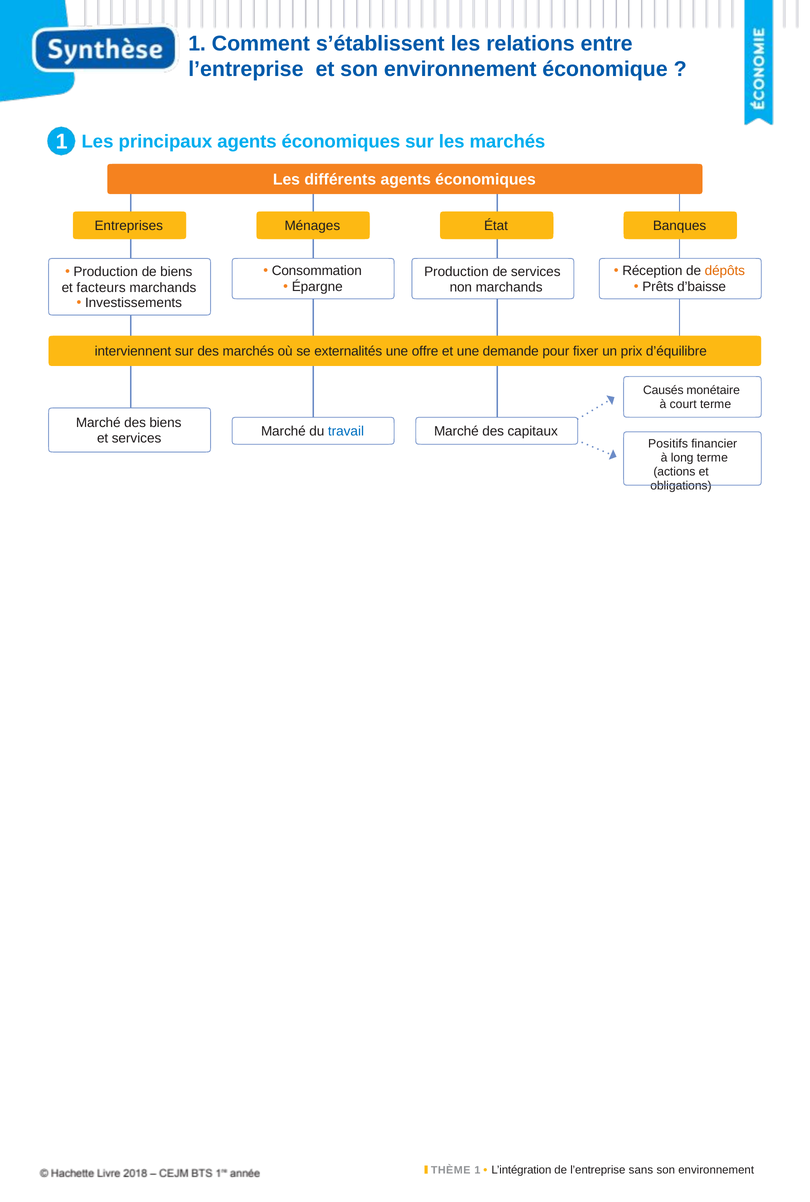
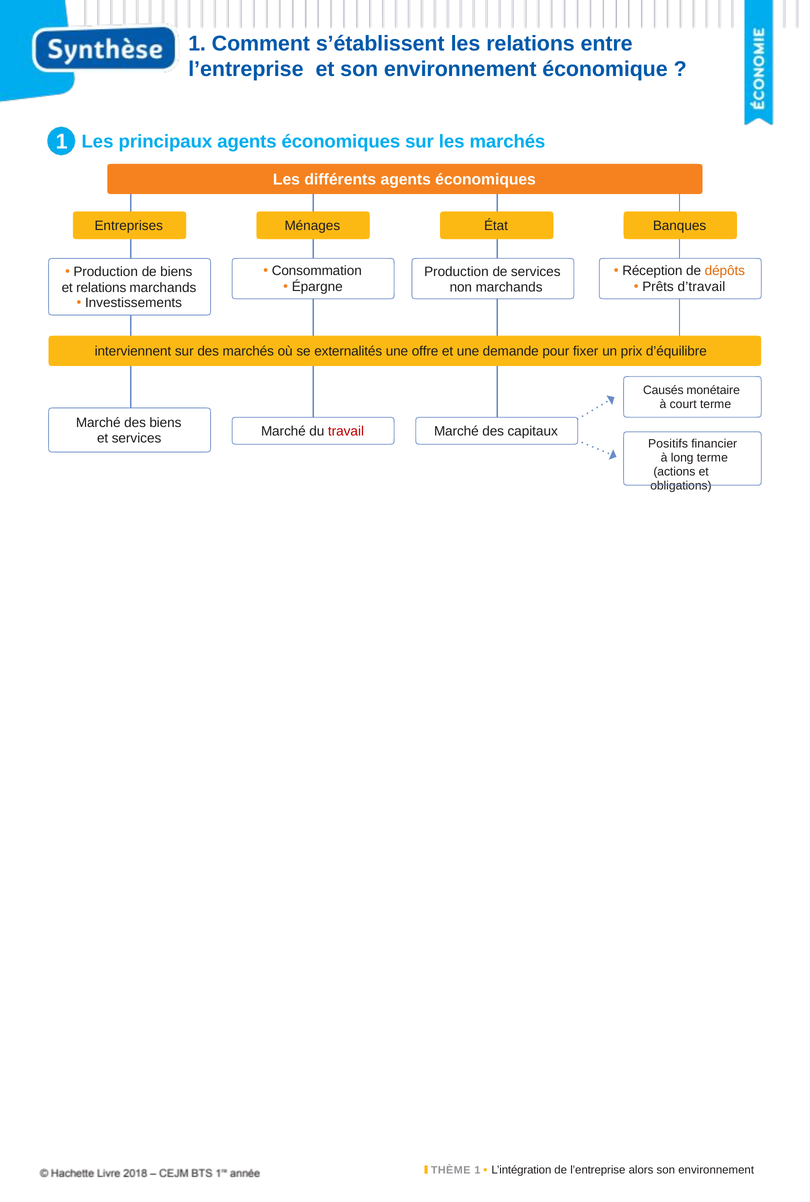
d’baisse: d’baisse -> d’travail
et facteurs: facteurs -> relations
travail colour: blue -> red
sans: sans -> alors
